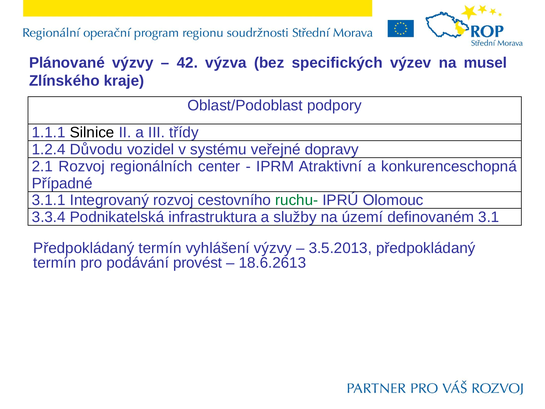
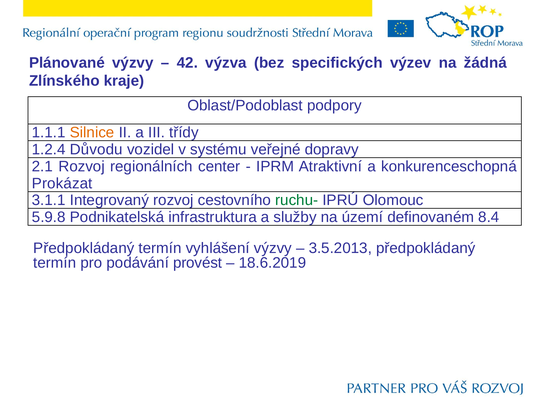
musel: musel -> žádná
Silnice colour: black -> orange
Případné: Případné -> Prokázat
3.3.4: 3.3.4 -> 5.9.8
3.1: 3.1 -> 8.4
18.6.2613: 18.6.2613 -> 18.6.2019
